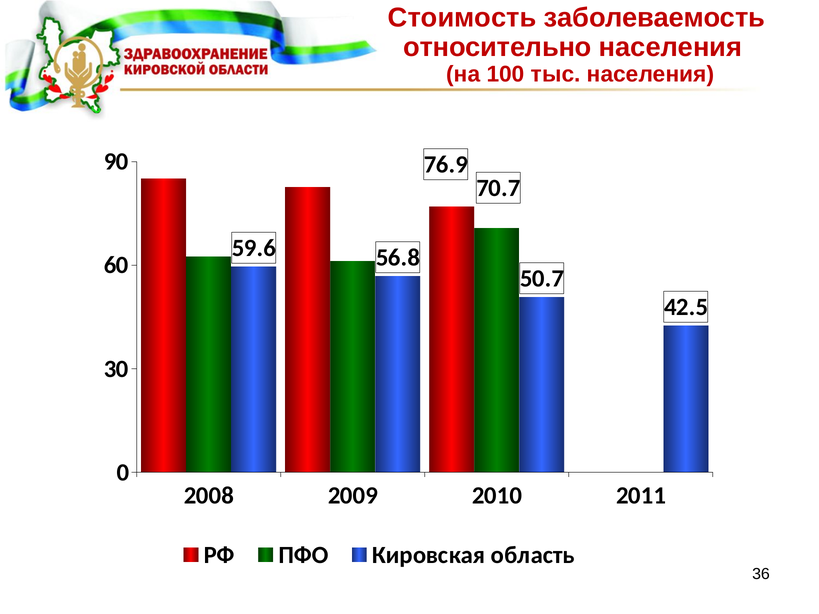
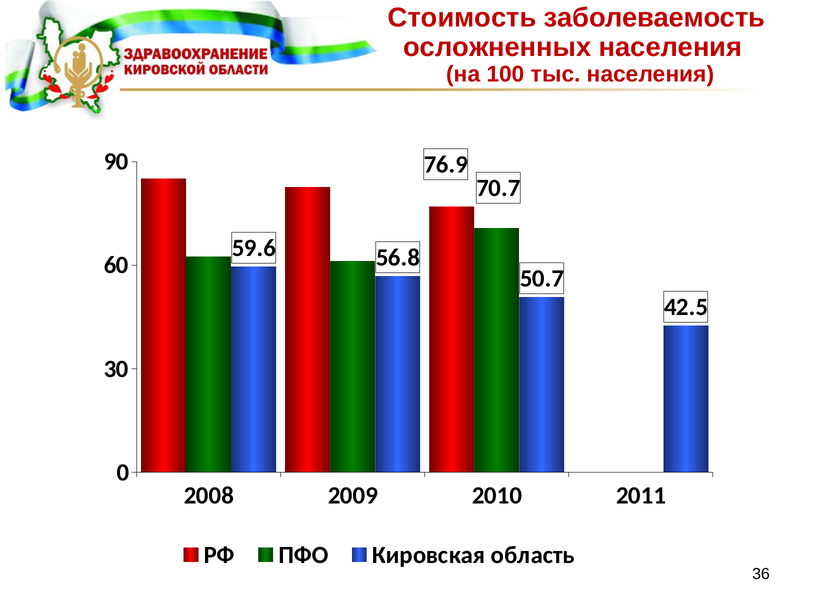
относительно: относительно -> осложненных
